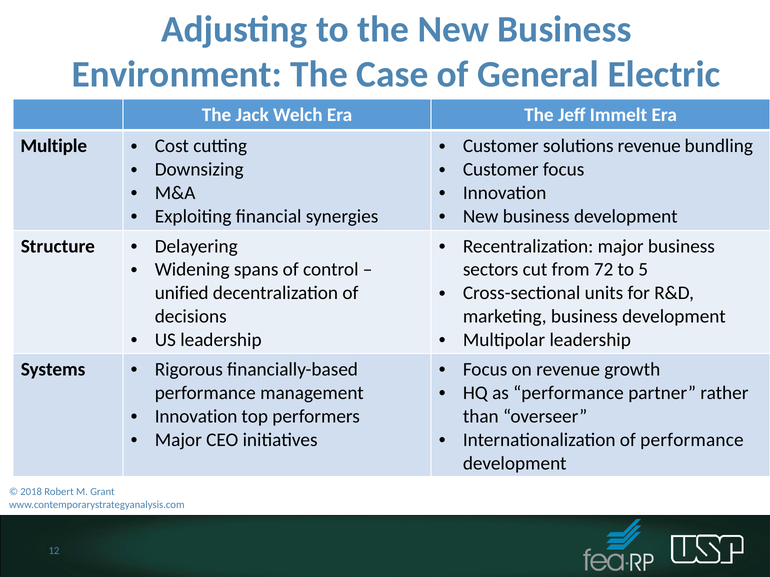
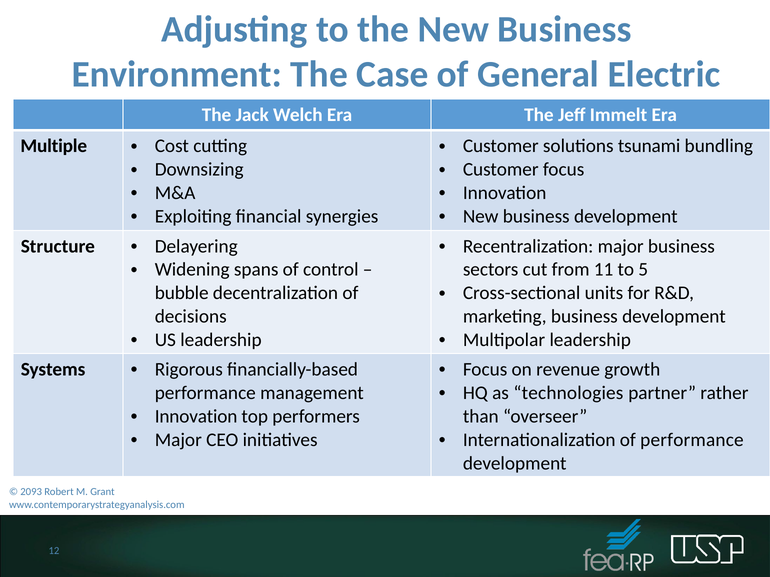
solutions revenue: revenue -> tsunami
72: 72 -> 11
unified: unified -> bubble
as performance: performance -> technologies
2018: 2018 -> 2093
